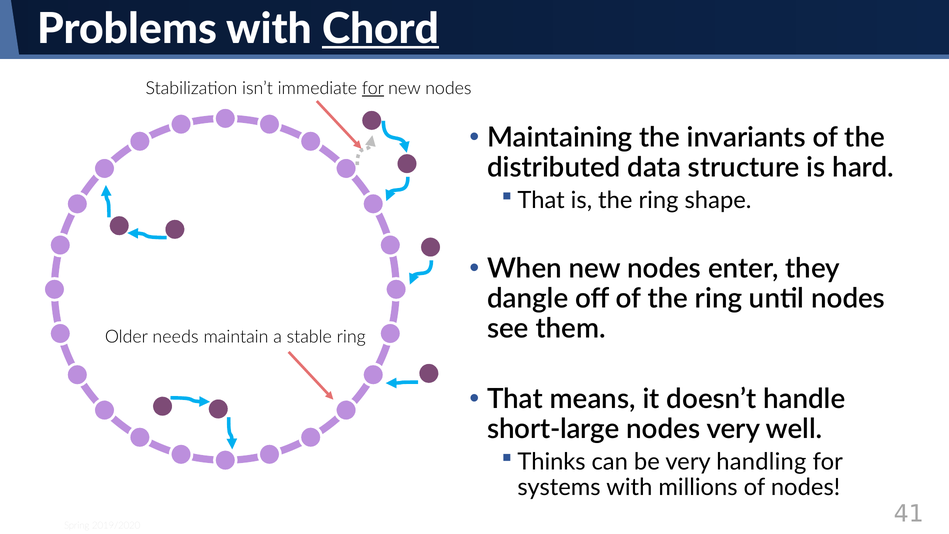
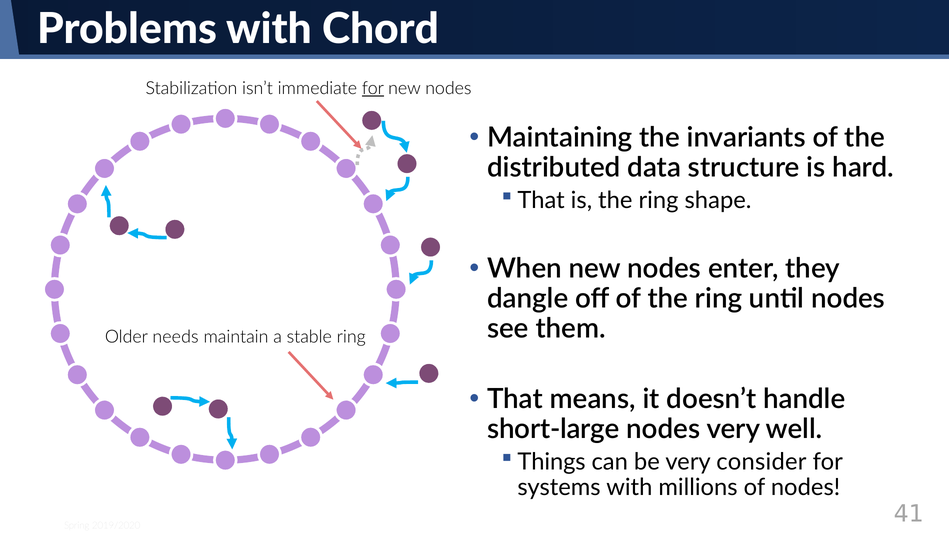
Chord underline: present -> none
Thinks: Thinks -> Things
handling: handling -> consider
